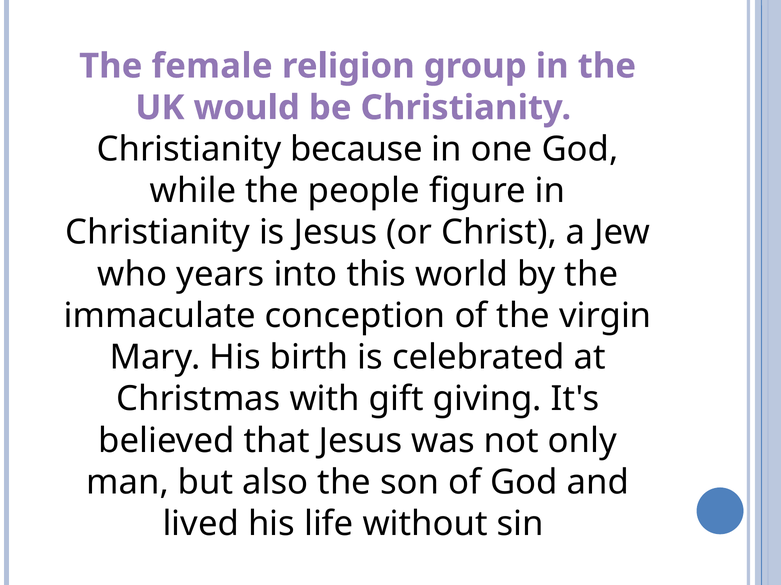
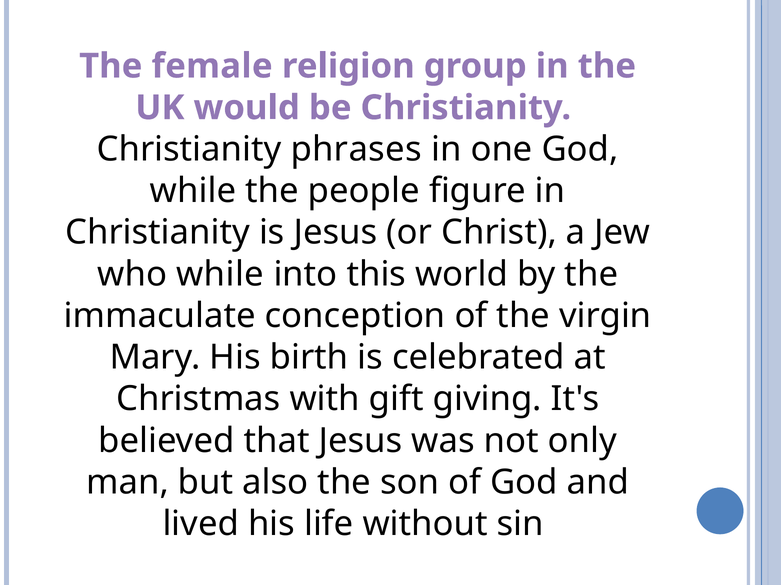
because: because -> phrases
who years: years -> while
